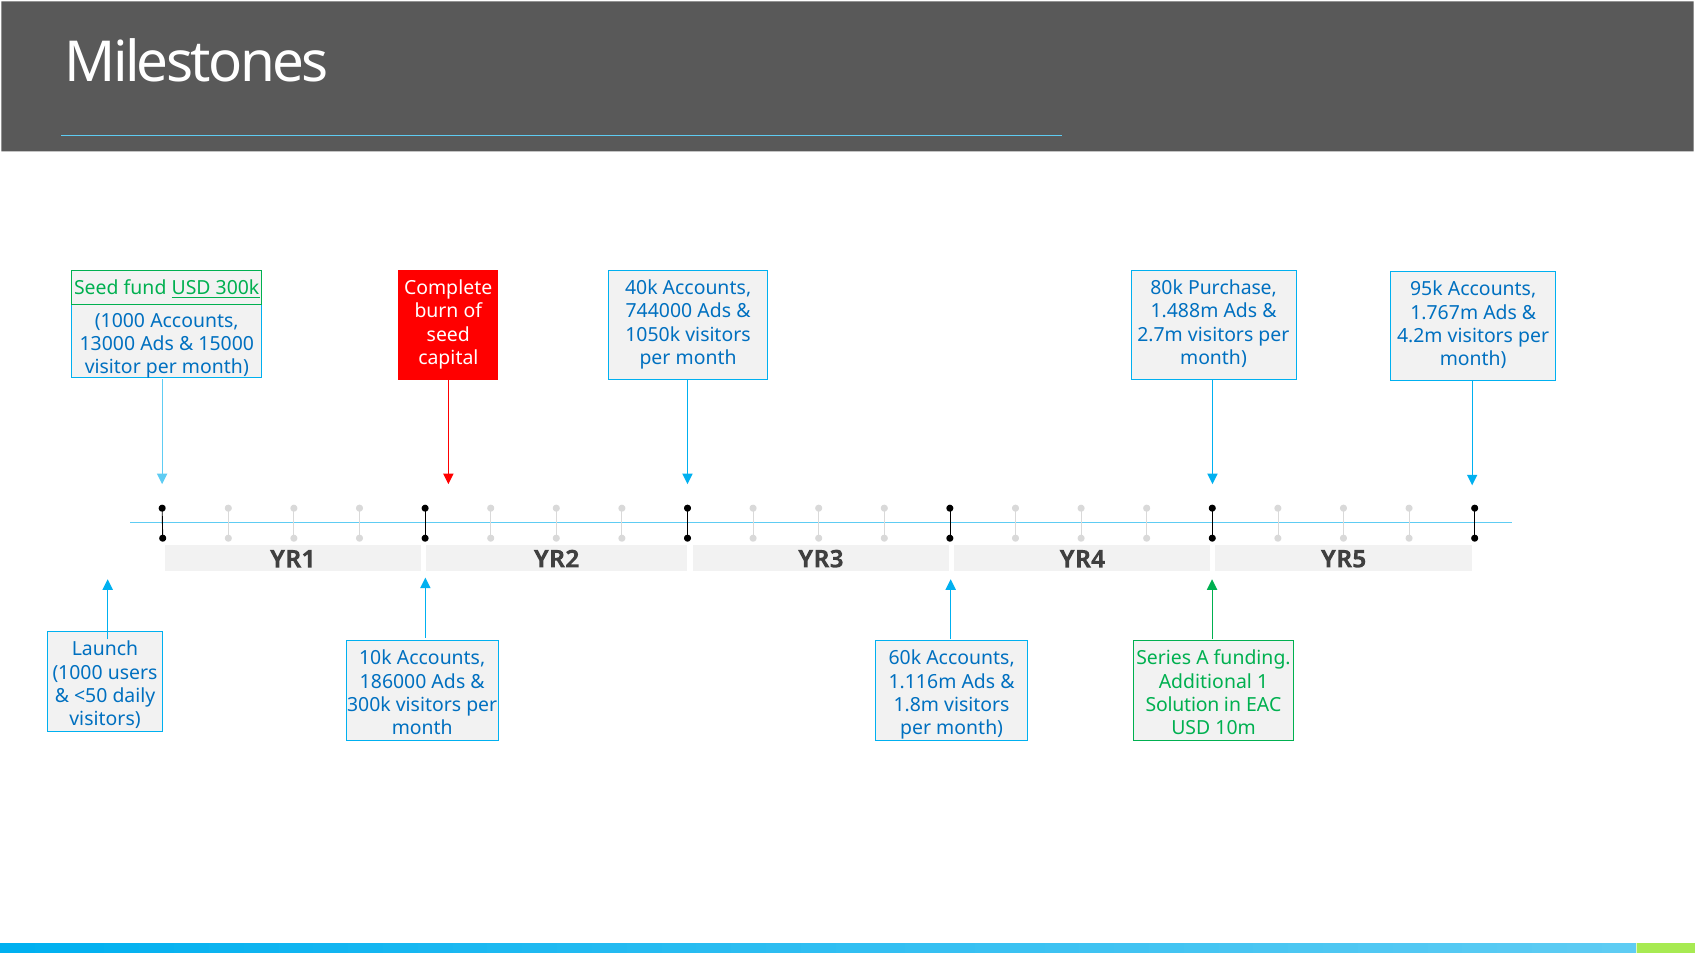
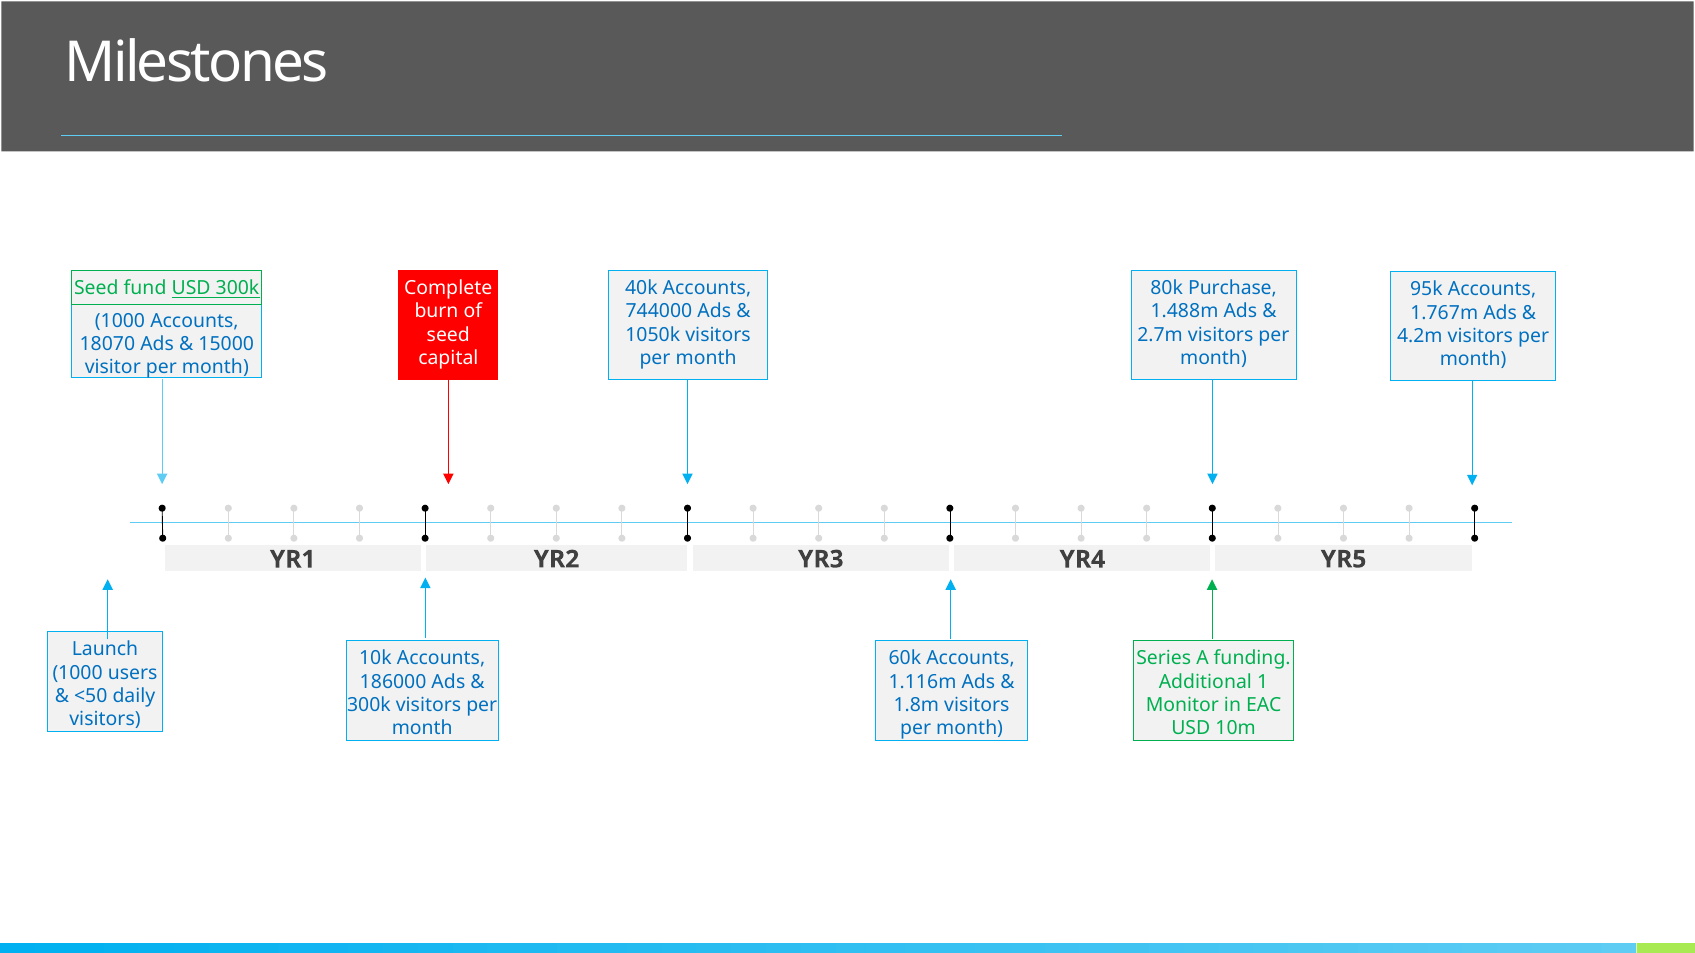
13000: 13000 -> 18070
Solution: Solution -> Monitor
